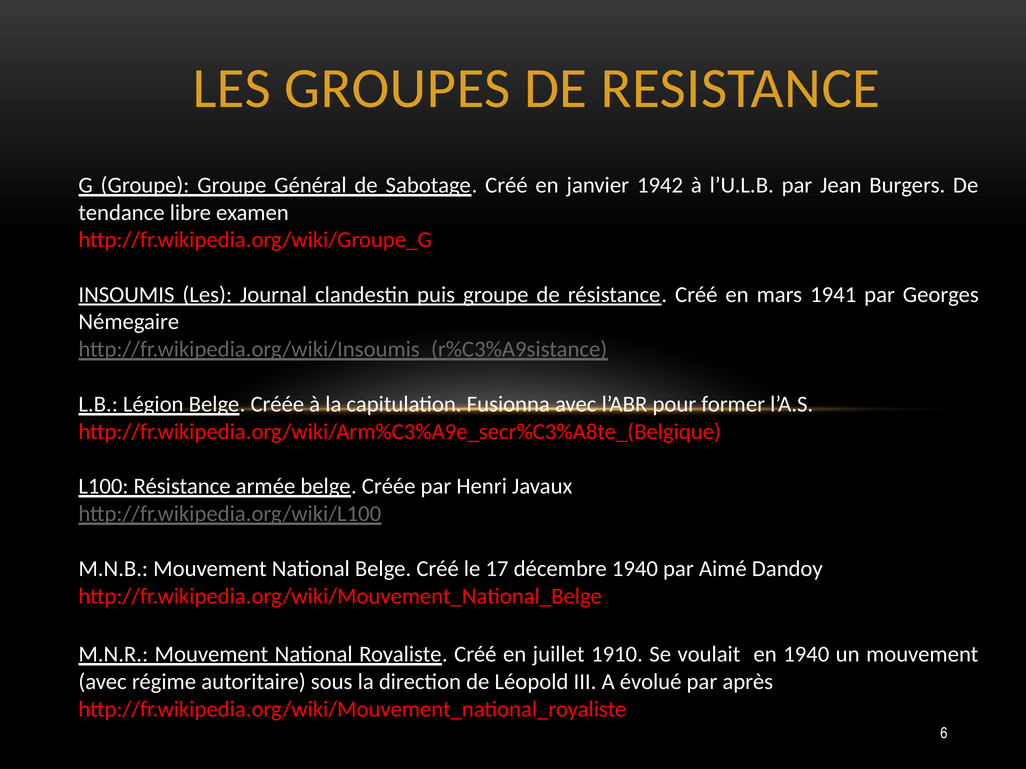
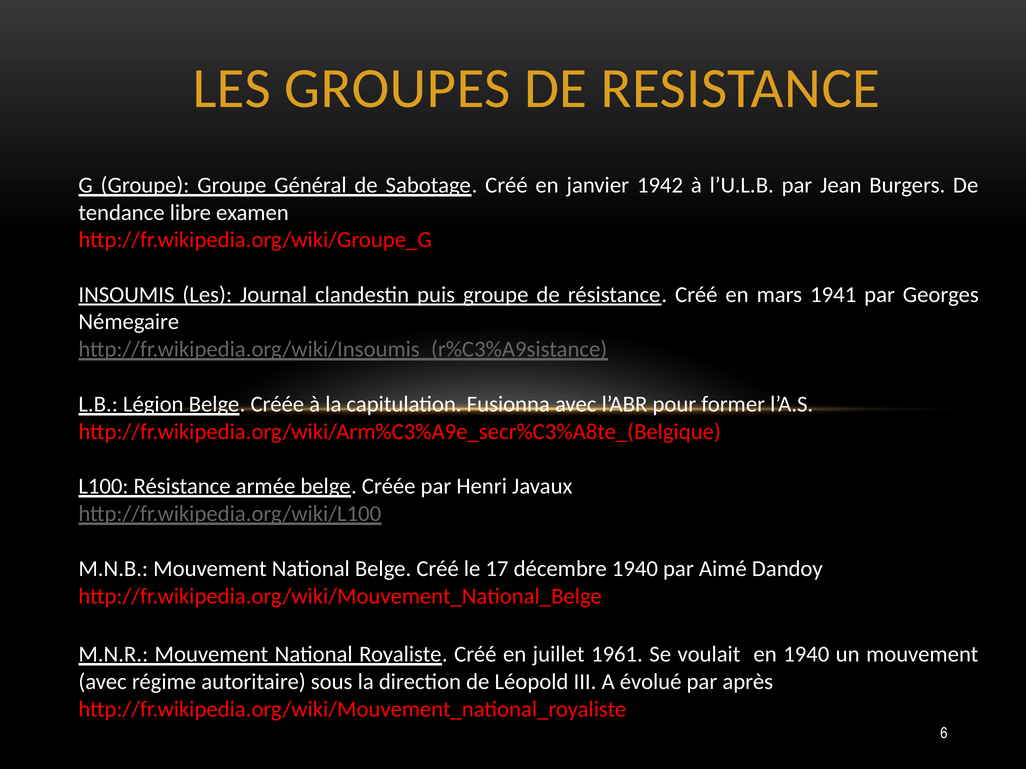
1910: 1910 -> 1961
